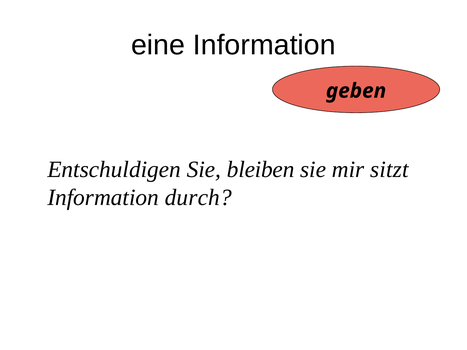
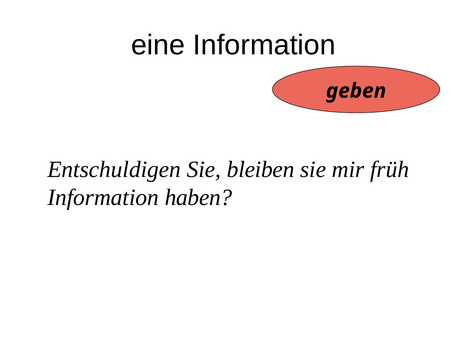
sitzt: sitzt -> früh
durch: durch -> haben
